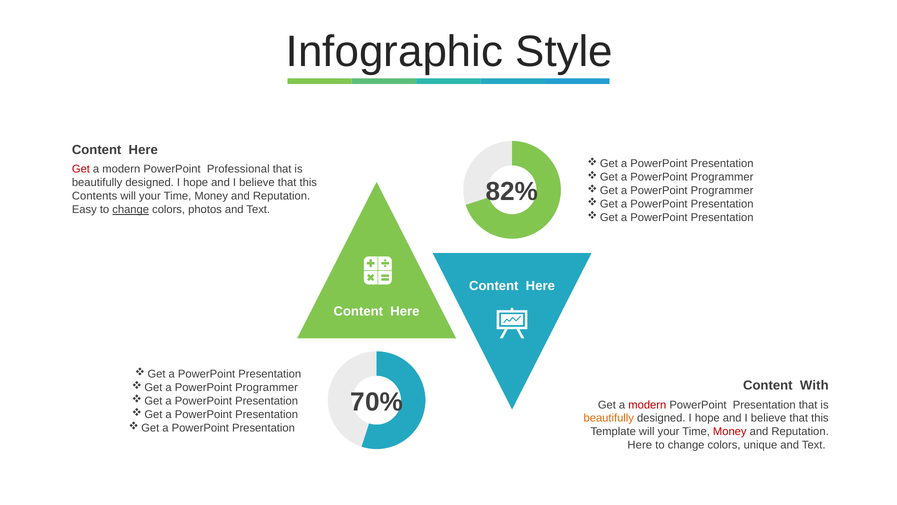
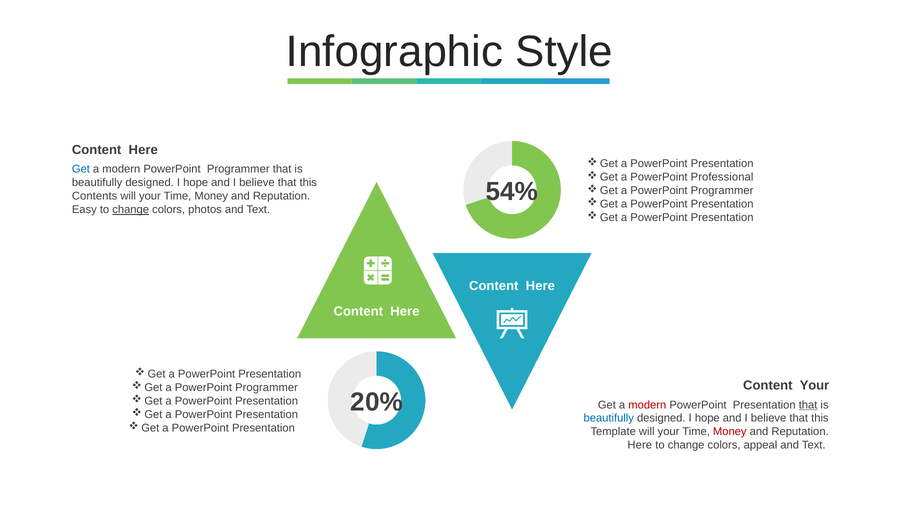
Get at (81, 169) colour: red -> blue
modern PowerPoint Professional: Professional -> Programmer
Programmer at (722, 177): Programmer -> Professional
82%: 82% -> 54%
Content With: With -> Your
70%: 70% -> 20%
that at (808, 404) underline: none -> present
beautifully at (609, 418) colour: orange -> blue
unique: unique -> appeal
